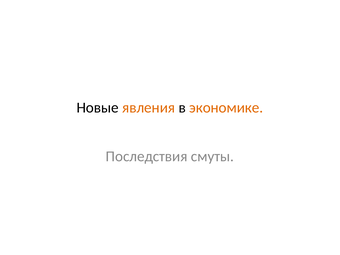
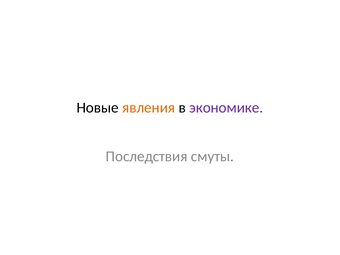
экономике colour: orange -> purple
